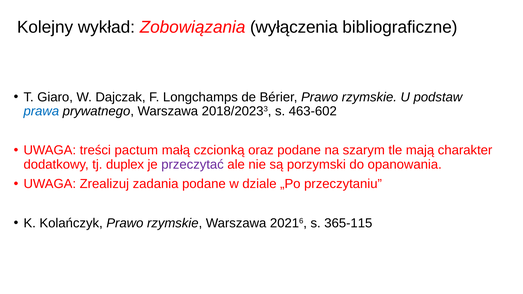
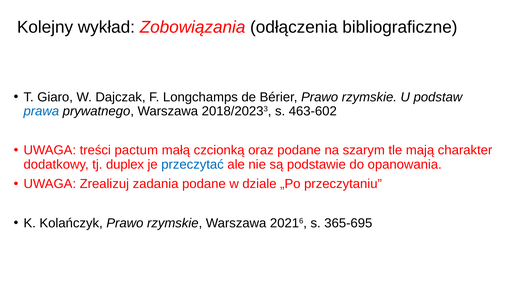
wyłączenia: wyłączenia -> odłączenia
przeczytać colour: purple -> blue
porzymski: porzymski -> podstawie
365-115: 365-115 -> 365-695
